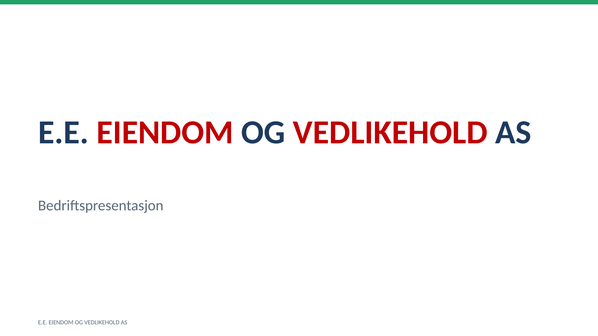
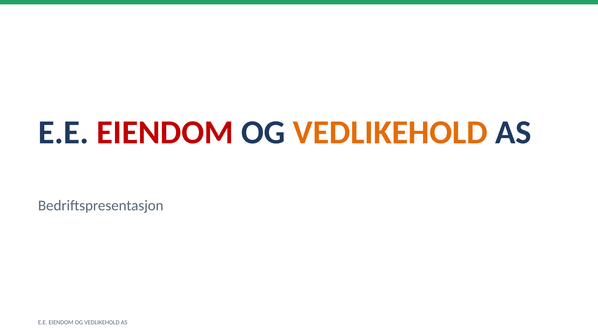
VEDLIKEHOLD at (390, 133) colour: red -> orange
